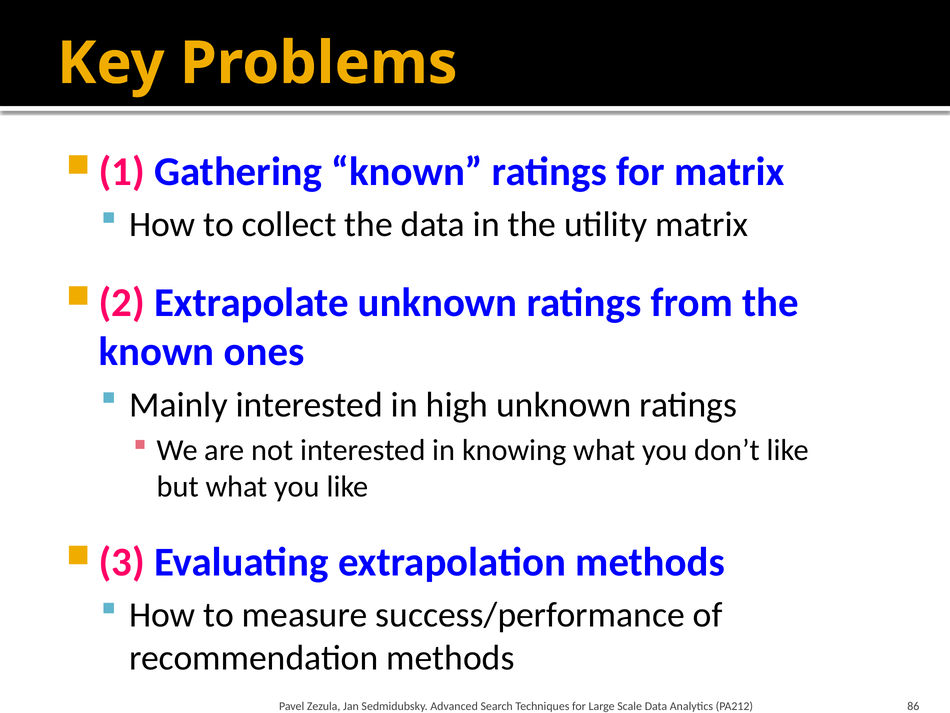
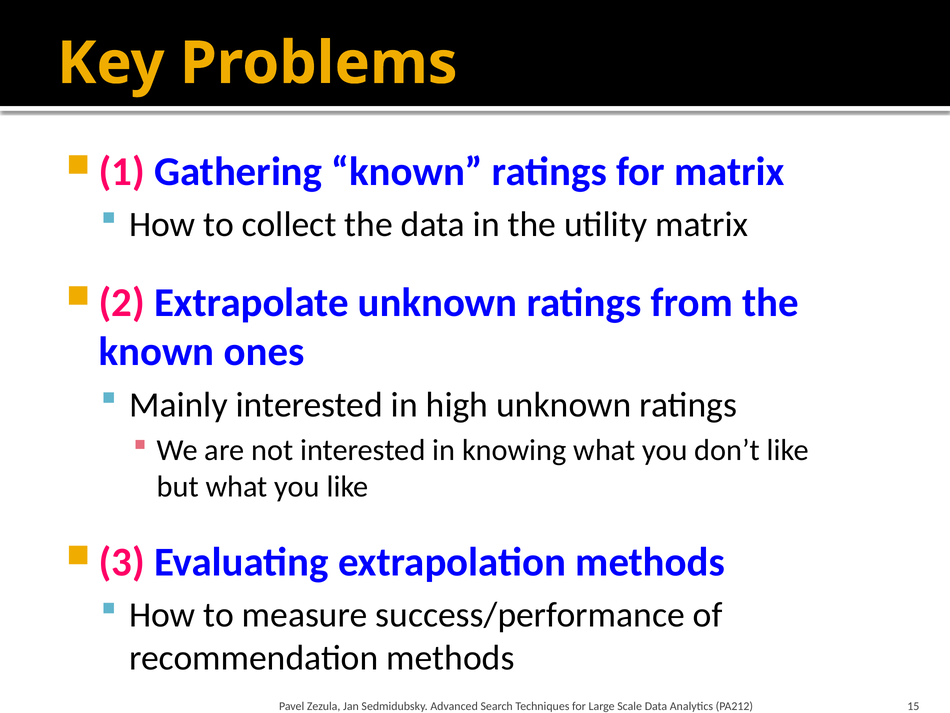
86: 86 -> 15
